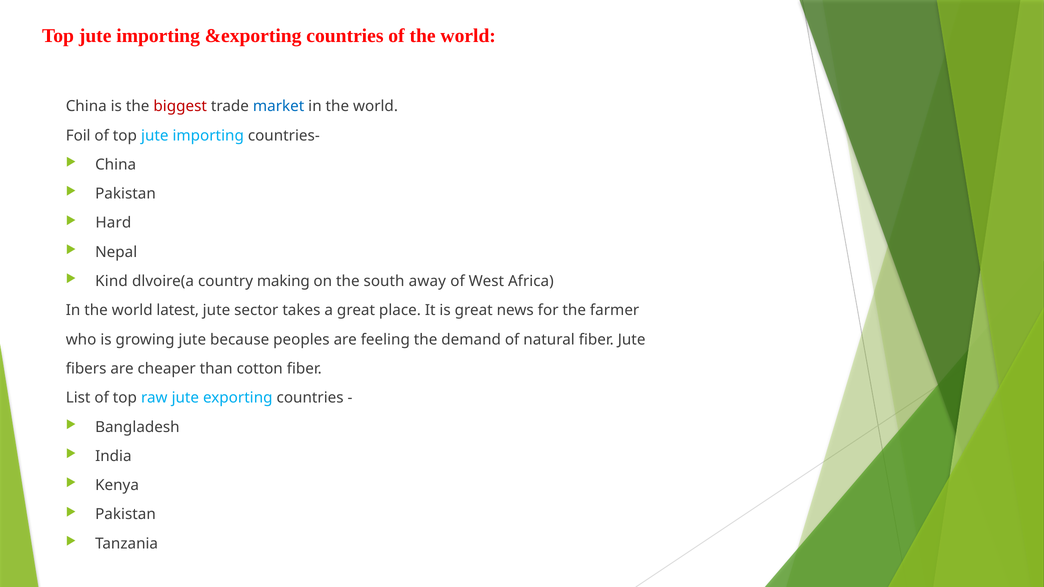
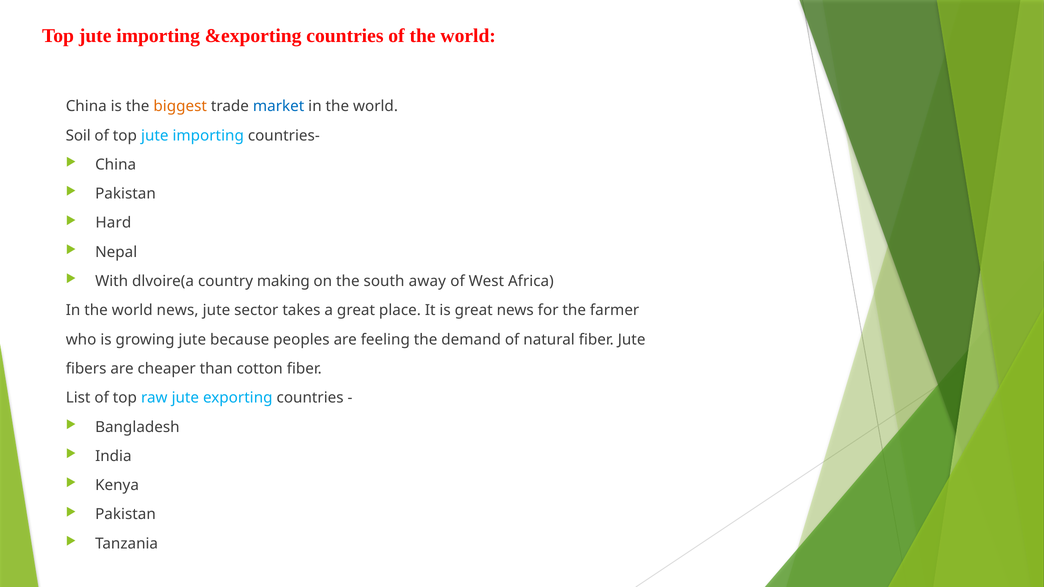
biggest colour: red -> orange
Foil: Foil -> Soil
Kind: Kind -> With
world latest: latest -> news
